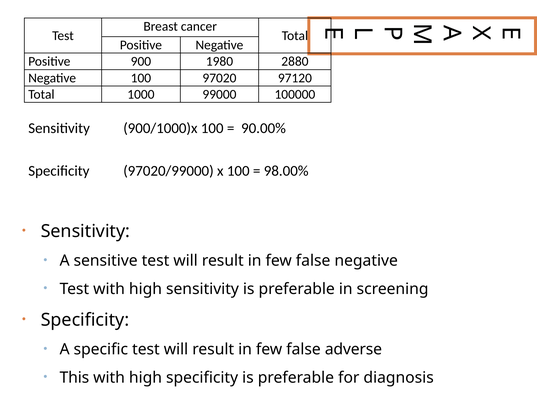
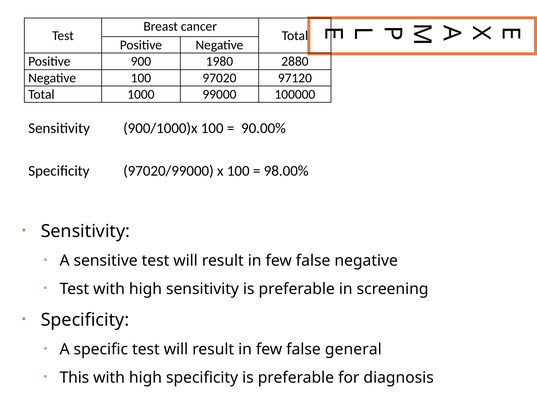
adverse: adverse -> general
